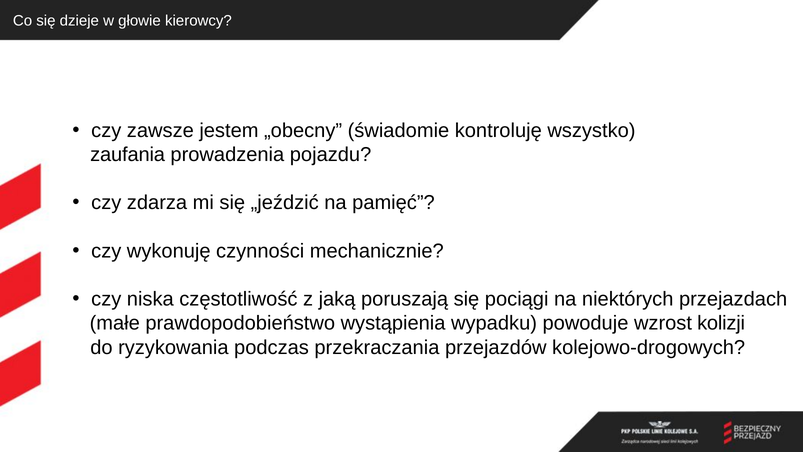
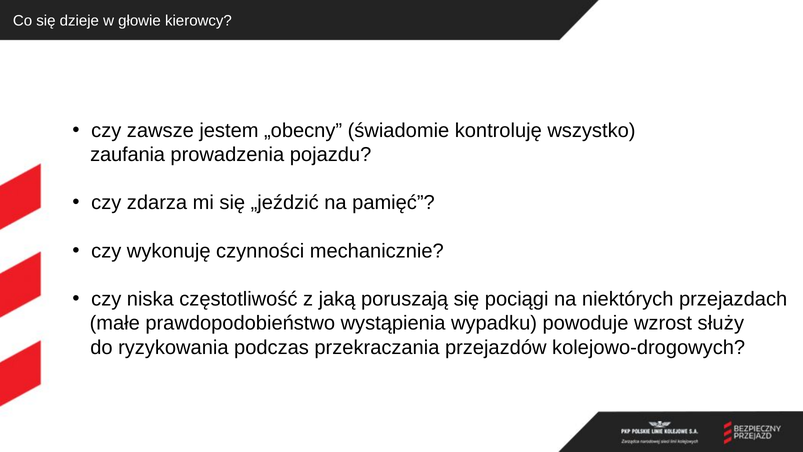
kolizji: kolizji -> służy
